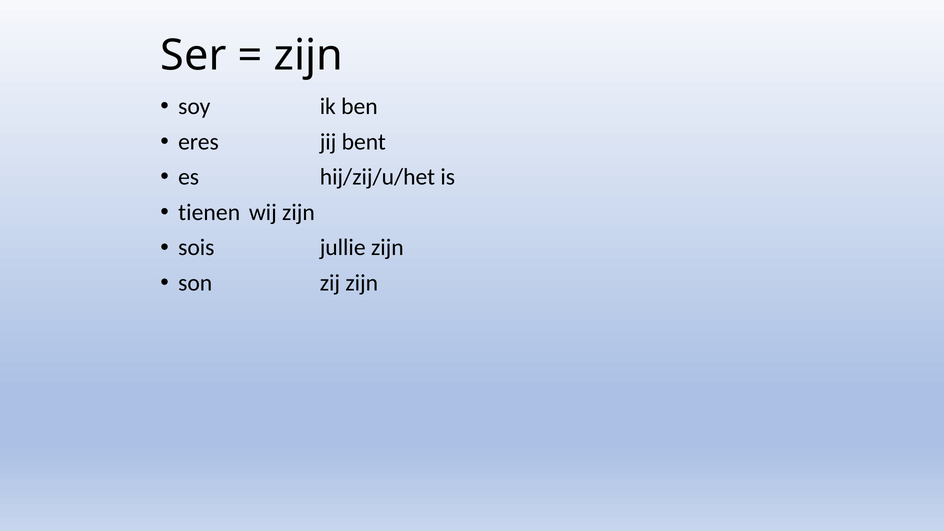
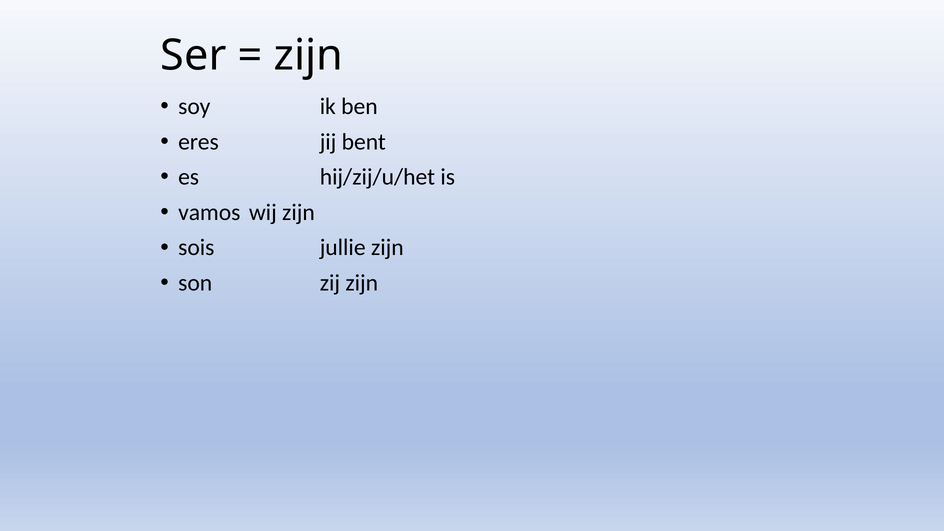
tienen: tienen -> vamos
